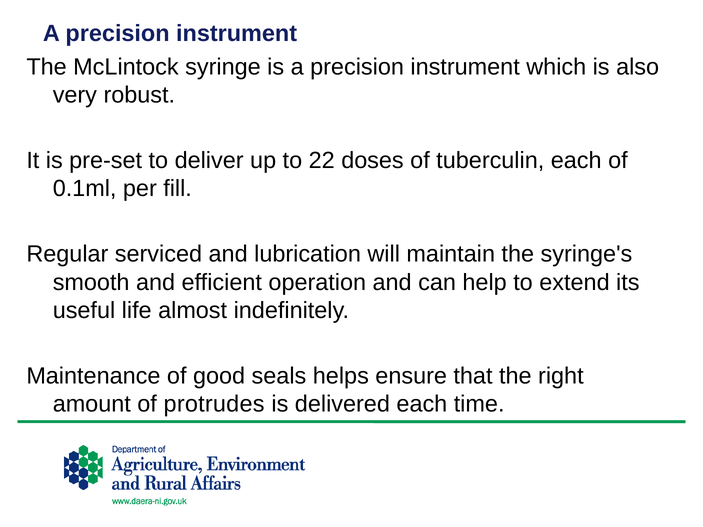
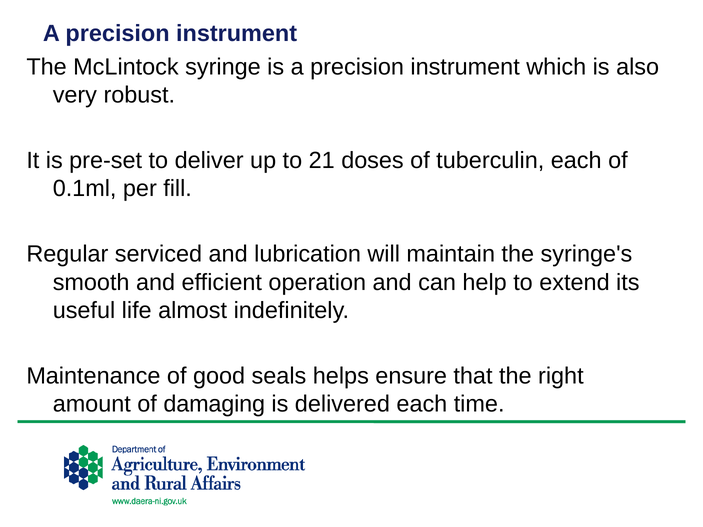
22: 22 -> 21
protrudes: protrudes -> damaging
